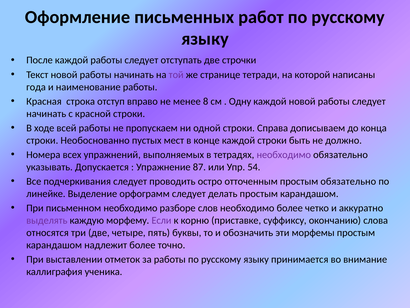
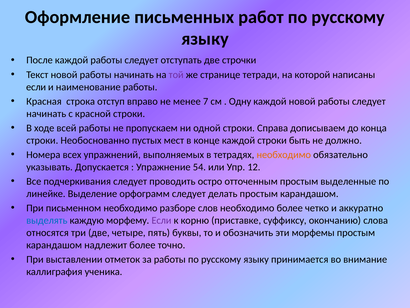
года at (36, 87): года -> если
8: 8 -> 7
необходимо at (284, 154) colour: purple -> orange
87: 87 -> 54
54: 54 -> 12
простым обязательно: обязательно -> выделенные
выделять colour: purple -> blue
